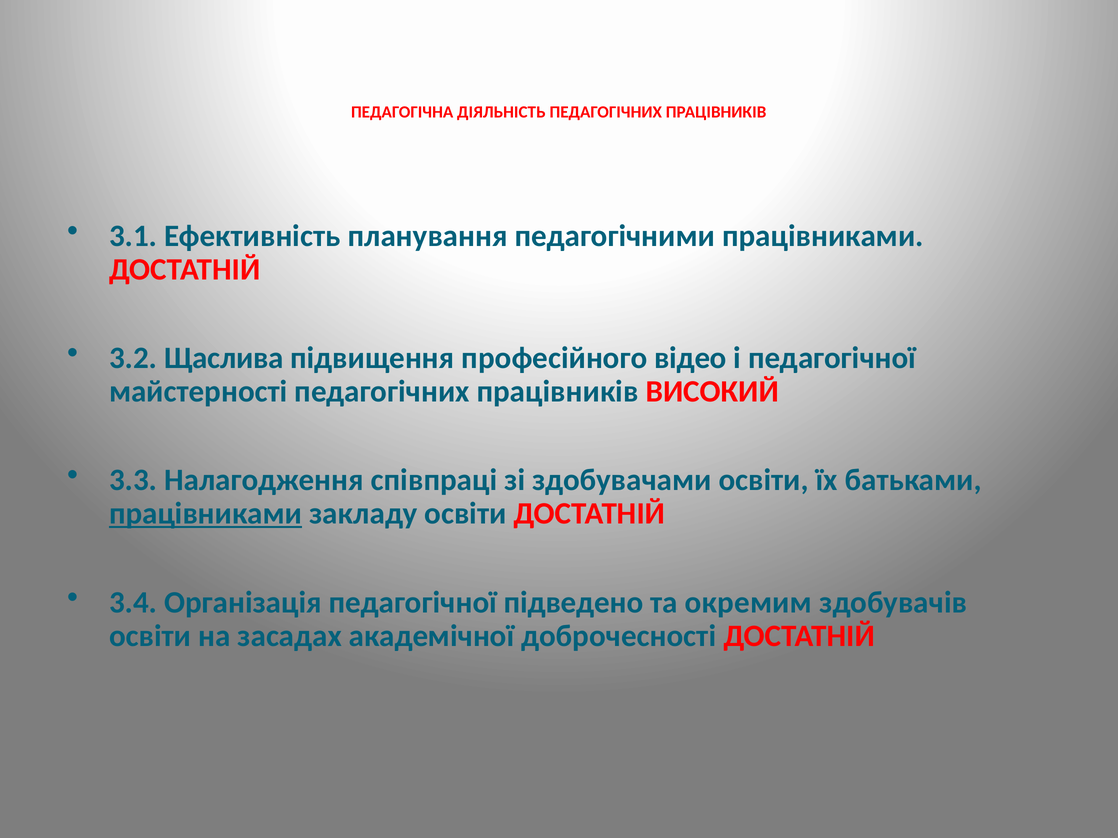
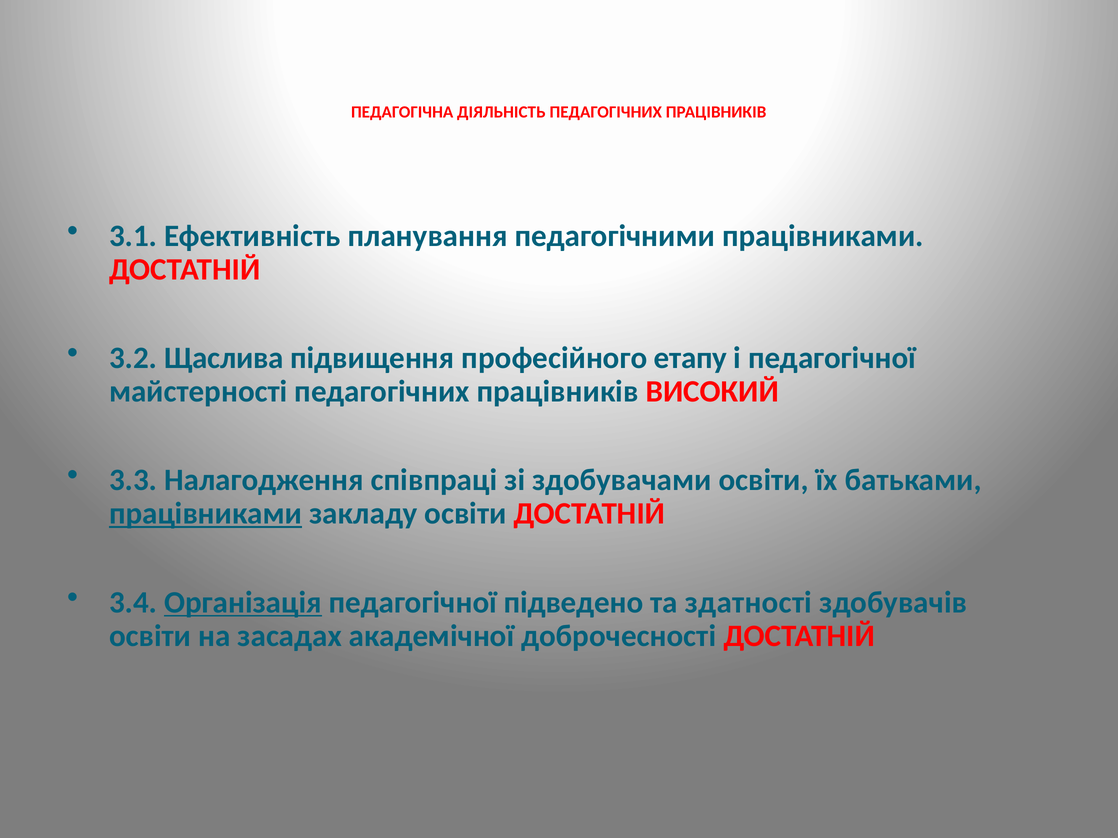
відео: відео -> етапу
Організація underline: none -> present
окремим: окремим -> здатності
